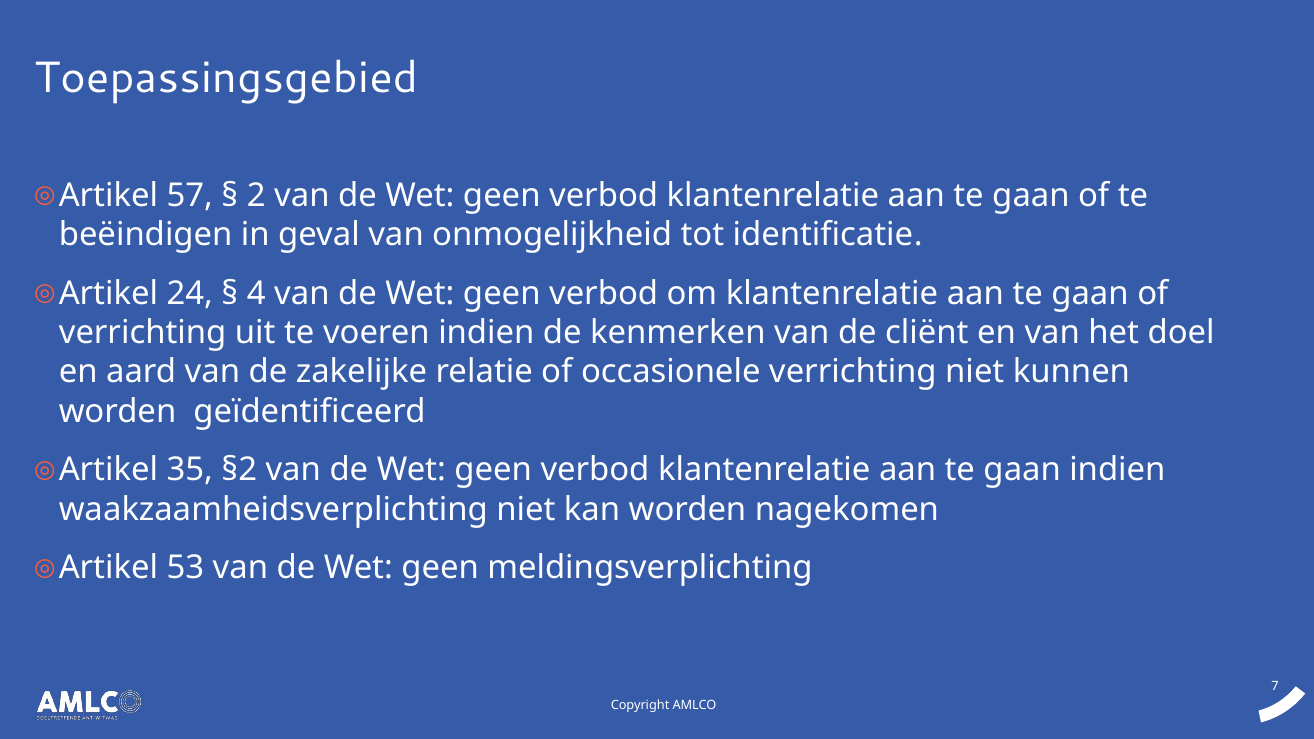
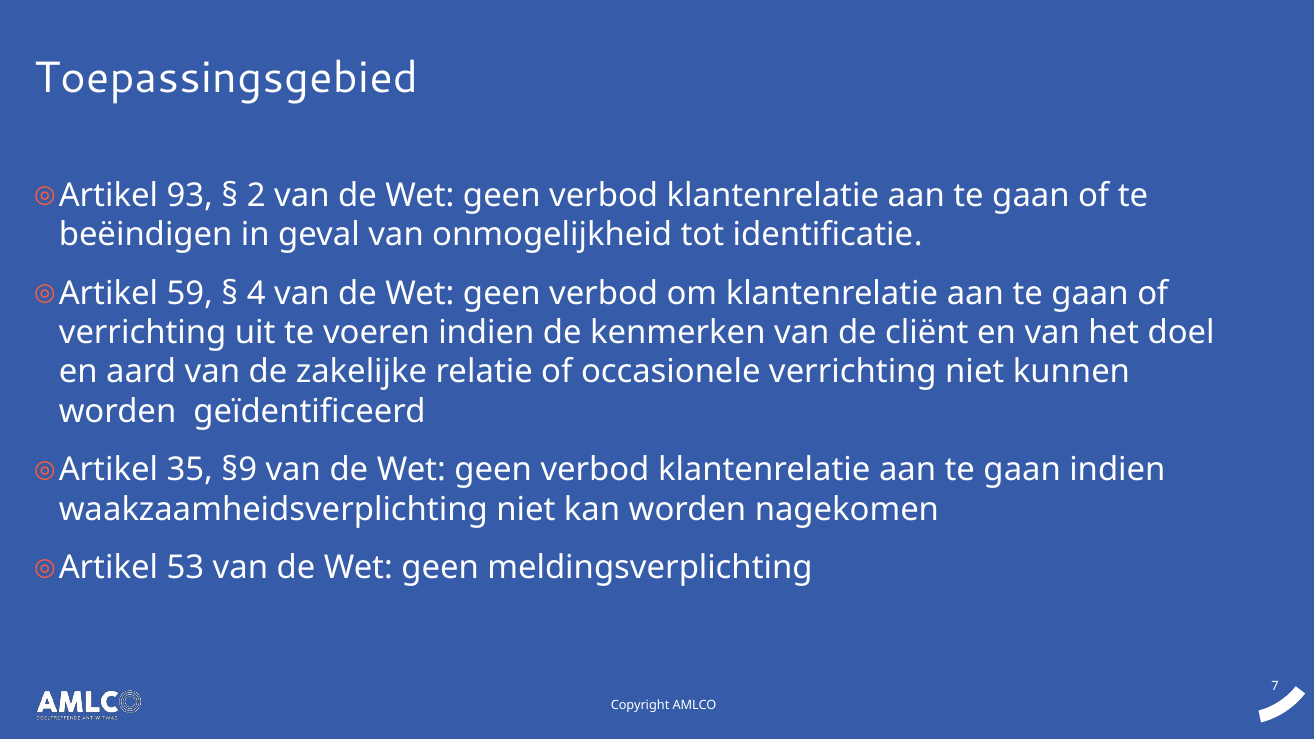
57: 57 -> 93
24: 24 -> 59
§2: §2 -> §9
